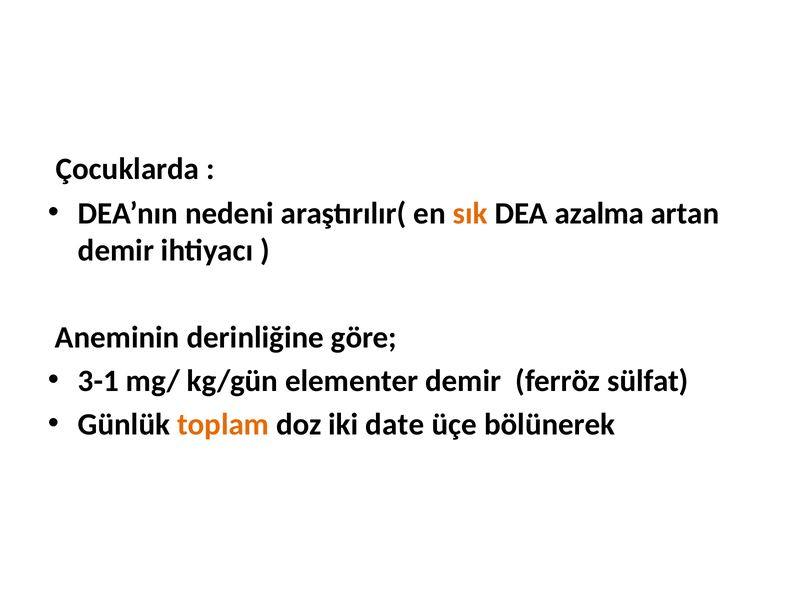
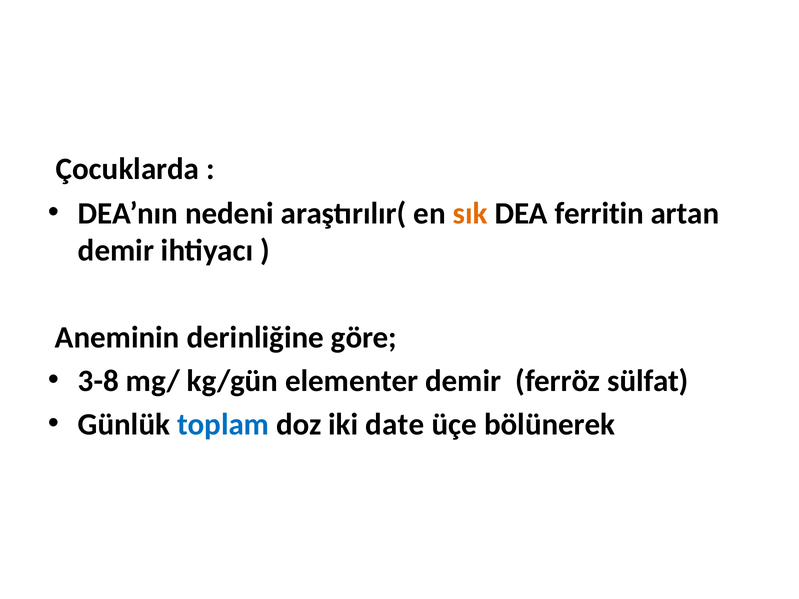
azalma: azalma -> ferritin
3-1: 3-1 -> 3-8
toplam colour: orange -> blue
